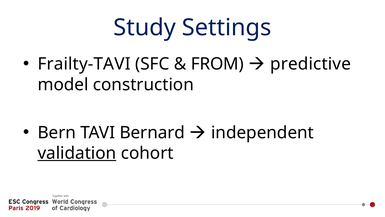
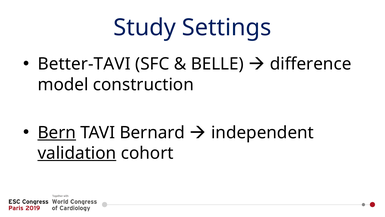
Frailty-TAVI: Frailty-TAVI -> Better-TAVI
FROM: FROM -> BELLE
predictive: predictive -> difference
Bern underline: none -> present
